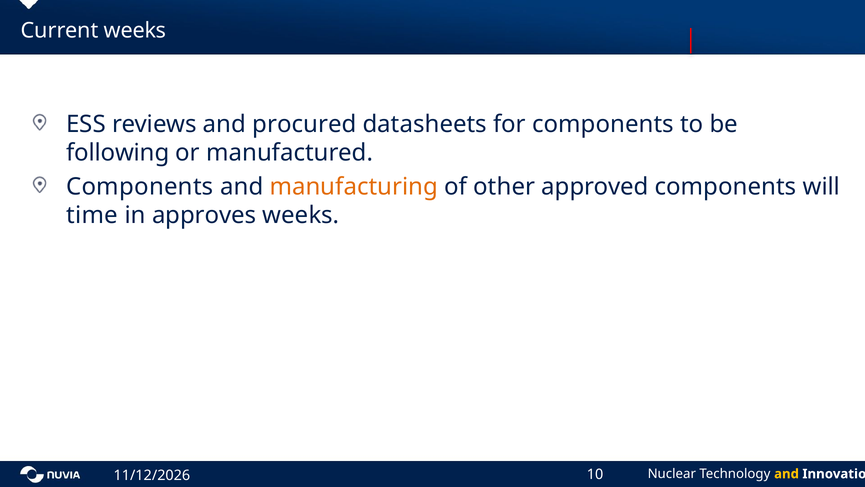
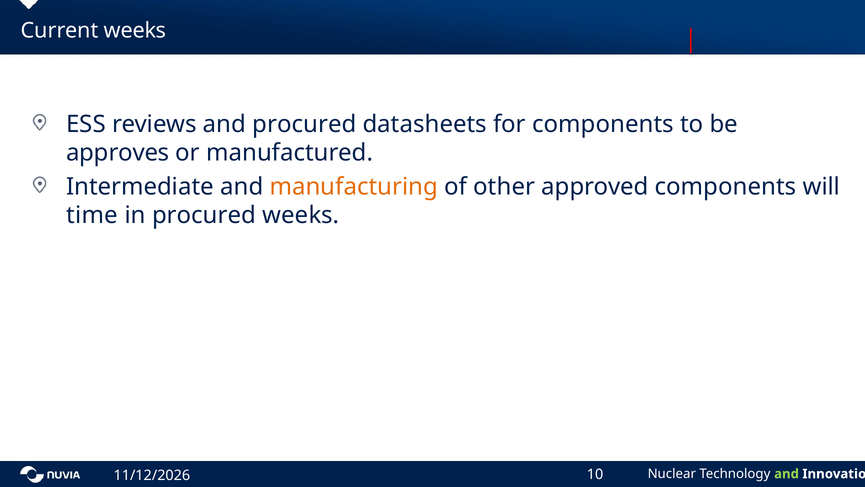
following: following -> approves
Components at (140, 186): Components -> Intermediate
in approves: approves -> procured
and at (787, 474) colour: yellow -> light green
